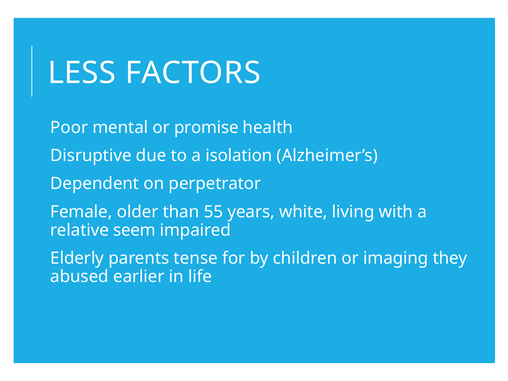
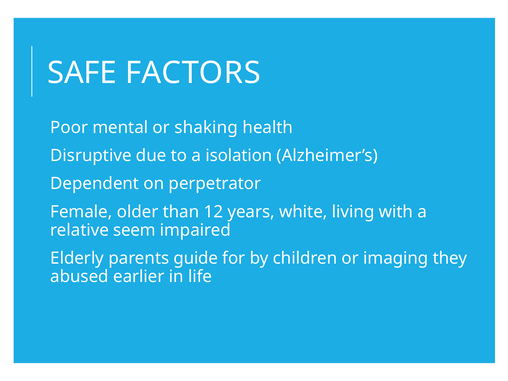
LESS: LESS -> SAFE
promise: promise -> shaking
55: 55 -> 12
tense: tense -> guide
